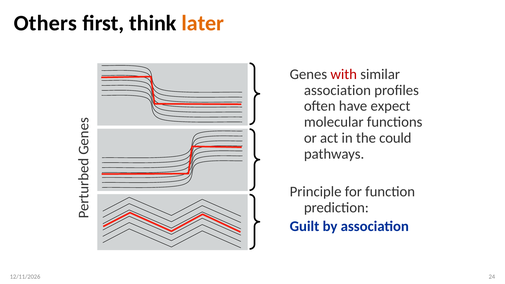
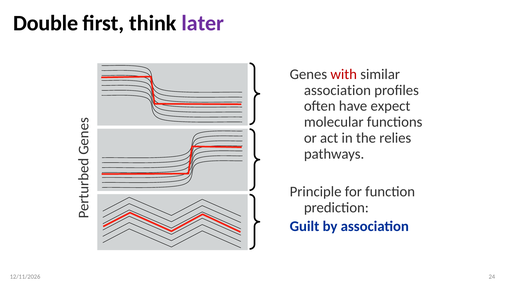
Others: Others -> Double
later colour: orange -> purple
could: could -> relies
